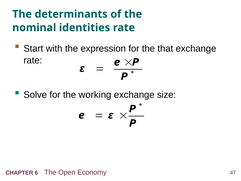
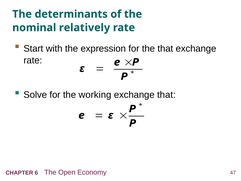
identities: identities -> relatively
exchange size: size -> that
